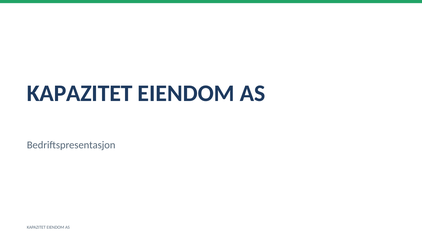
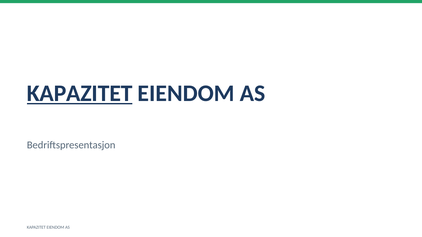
KAPAZITET at (80, 94) underline: none -> present
